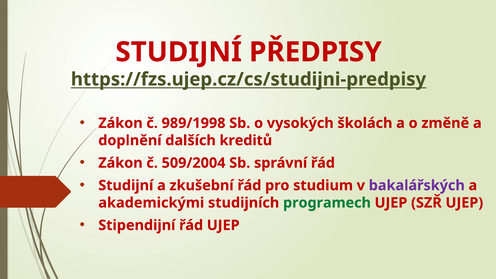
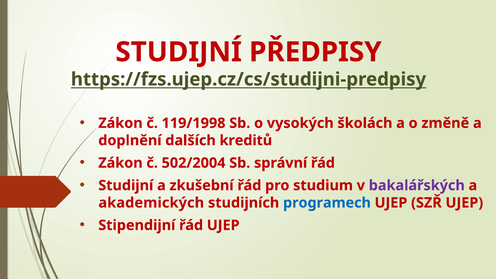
989/1998: 989/1998 -> 119/1998
509/2004: 509/2004 -> 502/2004
akademickými: akademickými -> akademických
programech colour: green -> blue
